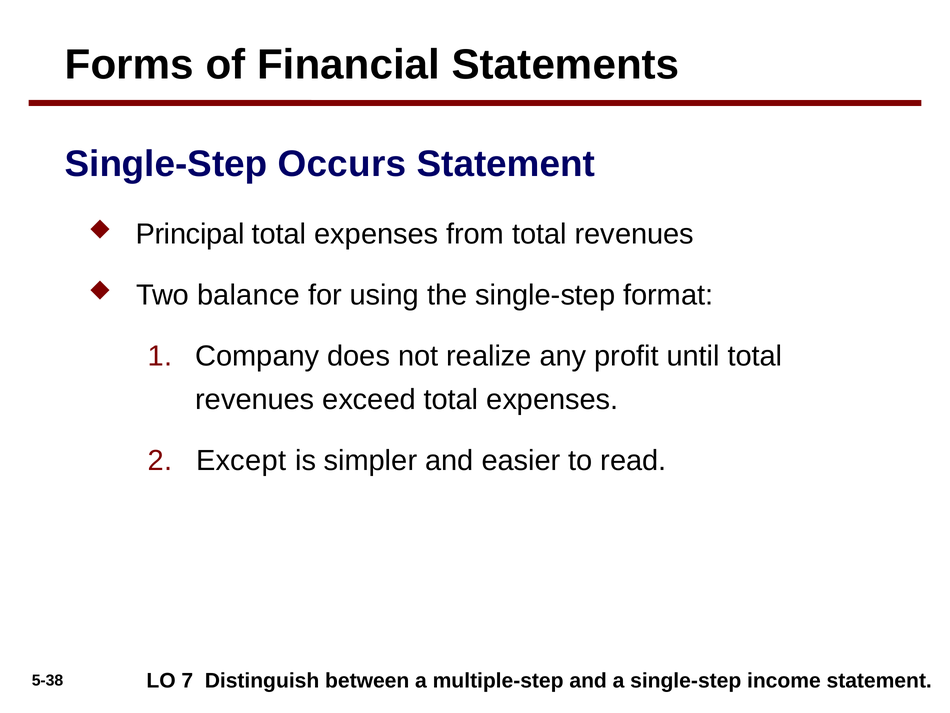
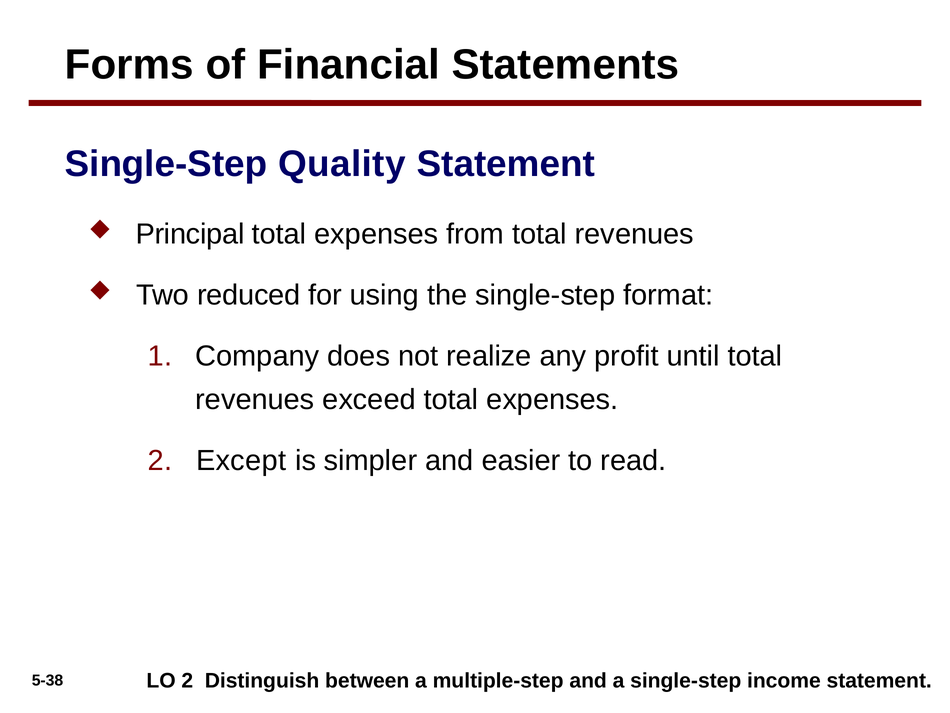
Occurs: Occurs -> Quality
balance: balance -> reduced
LO 7: 7 -> 2
